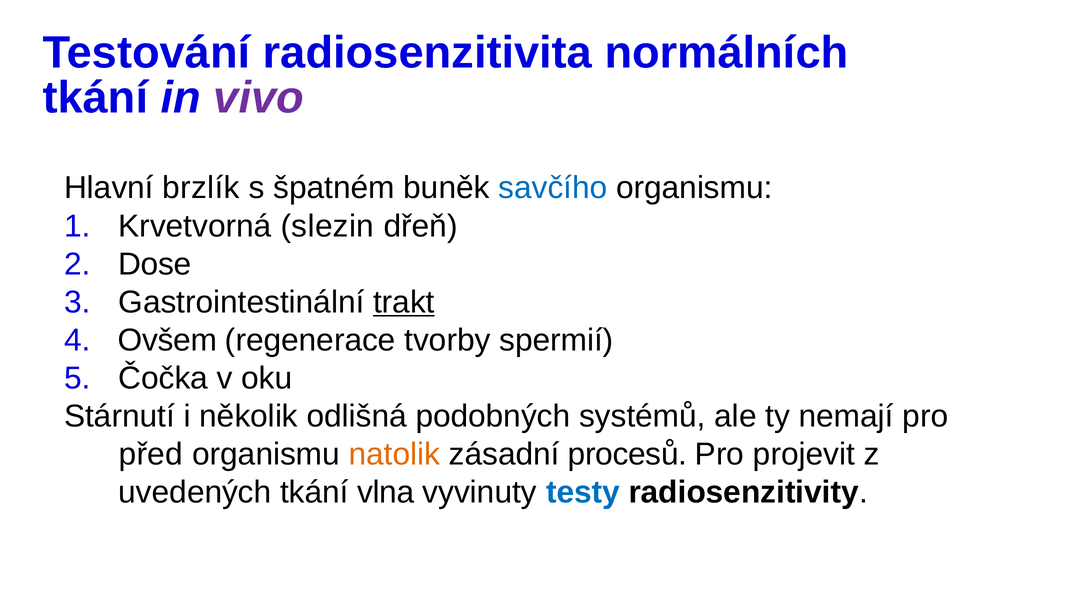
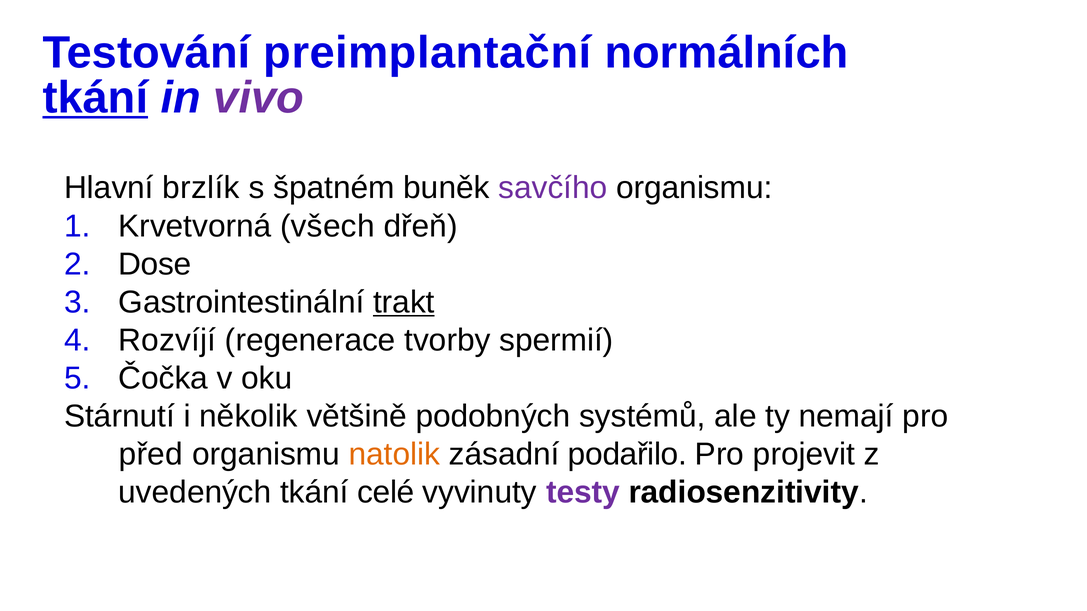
radiosenzitivita: radiosenzitivita -> preimplantační
tkání at (95, 98) underline: none -> present
savčího colour: blue -> purple
slezin: slezin -> všech
Ovšem: Ovšem -> Rozvíjí
odlišná: odlišná -> většině
procesů: procesů -> podařilo
vlna: vlna -> celé
testy colour: blue -> purple
